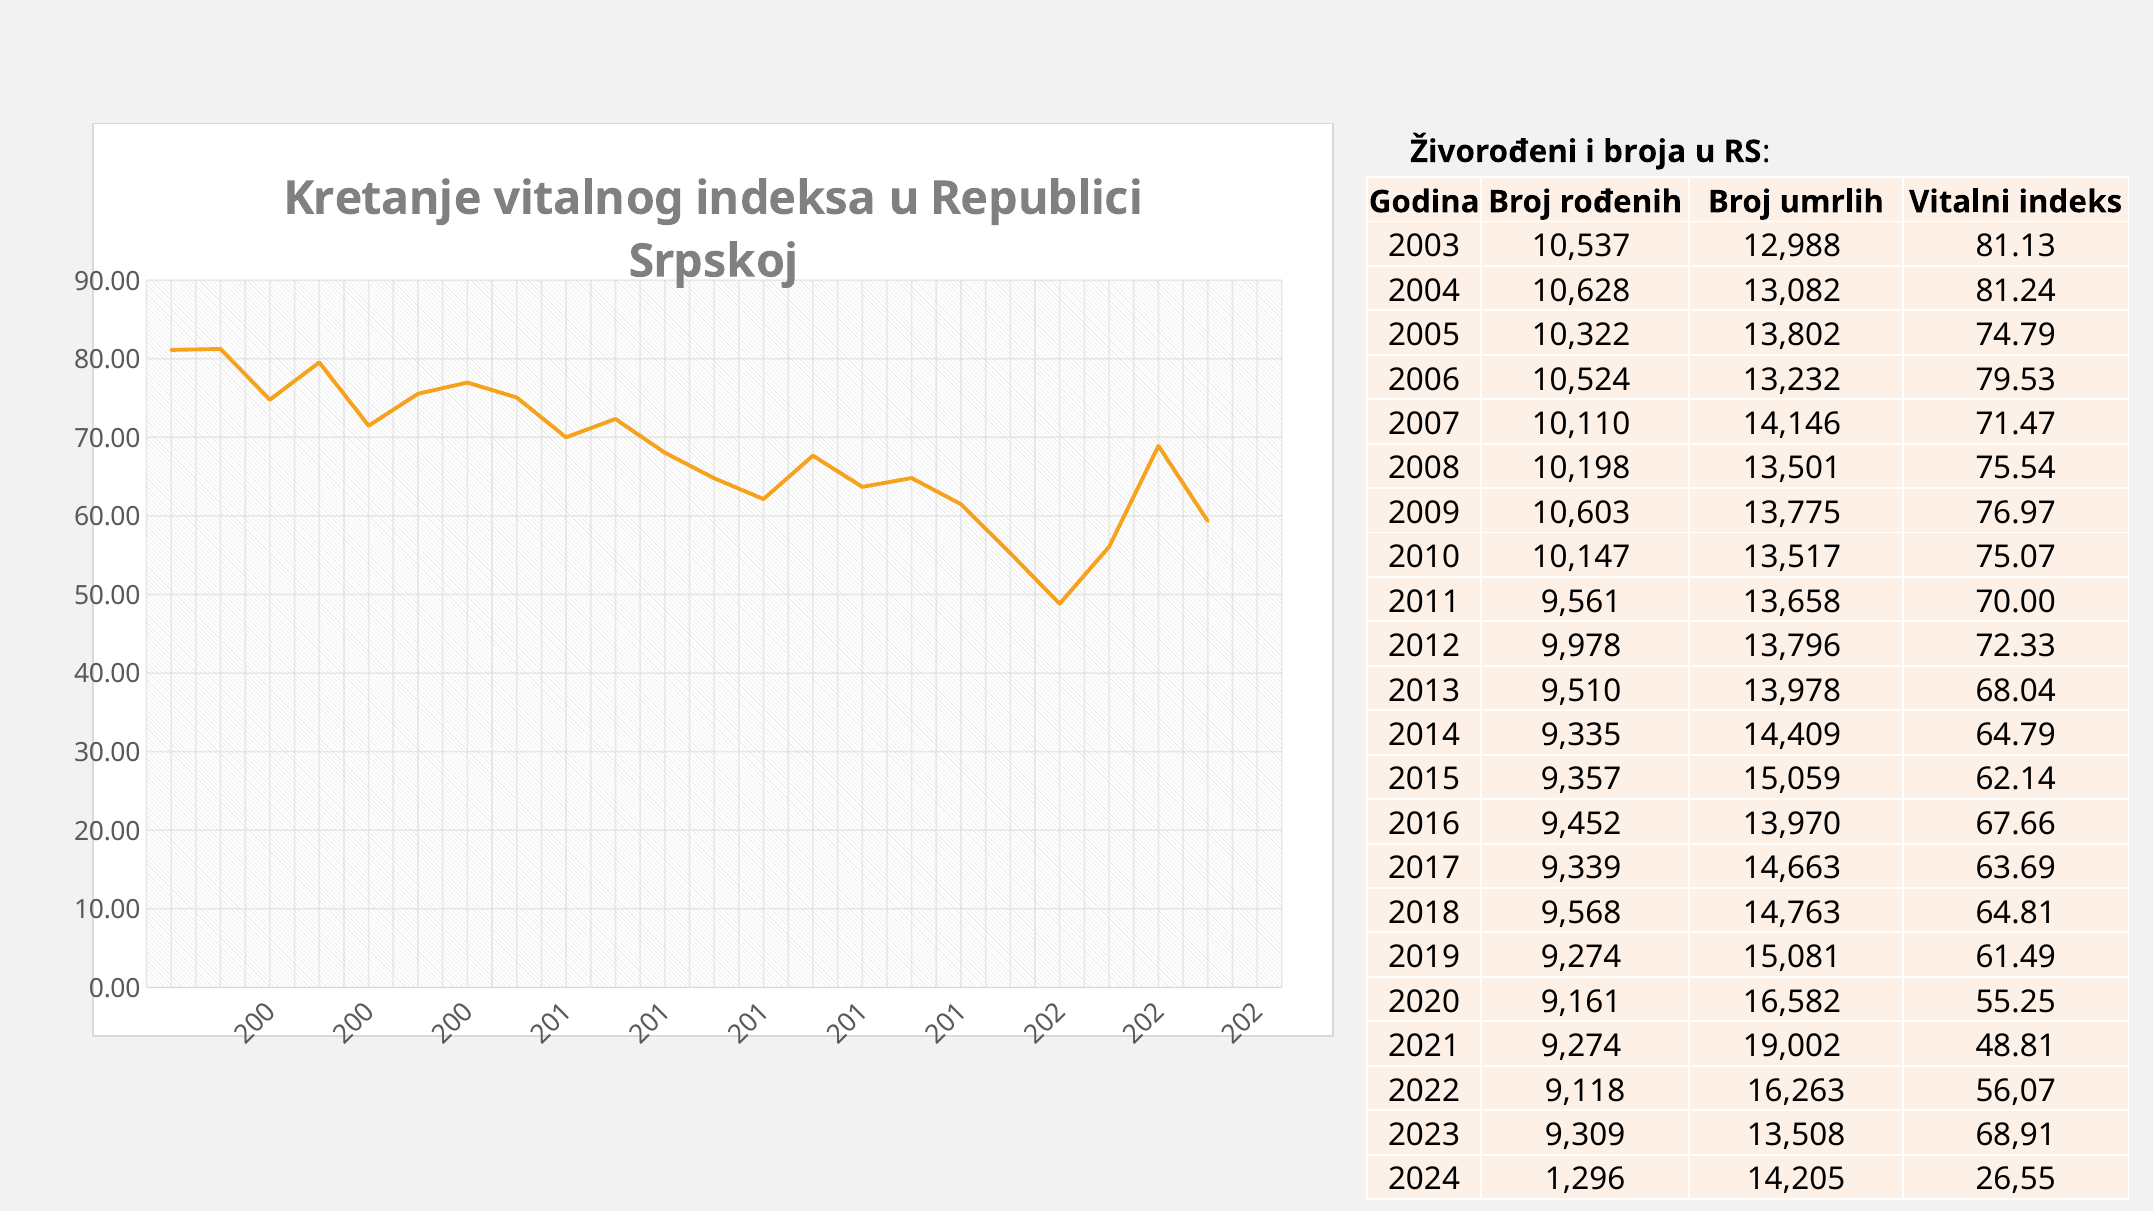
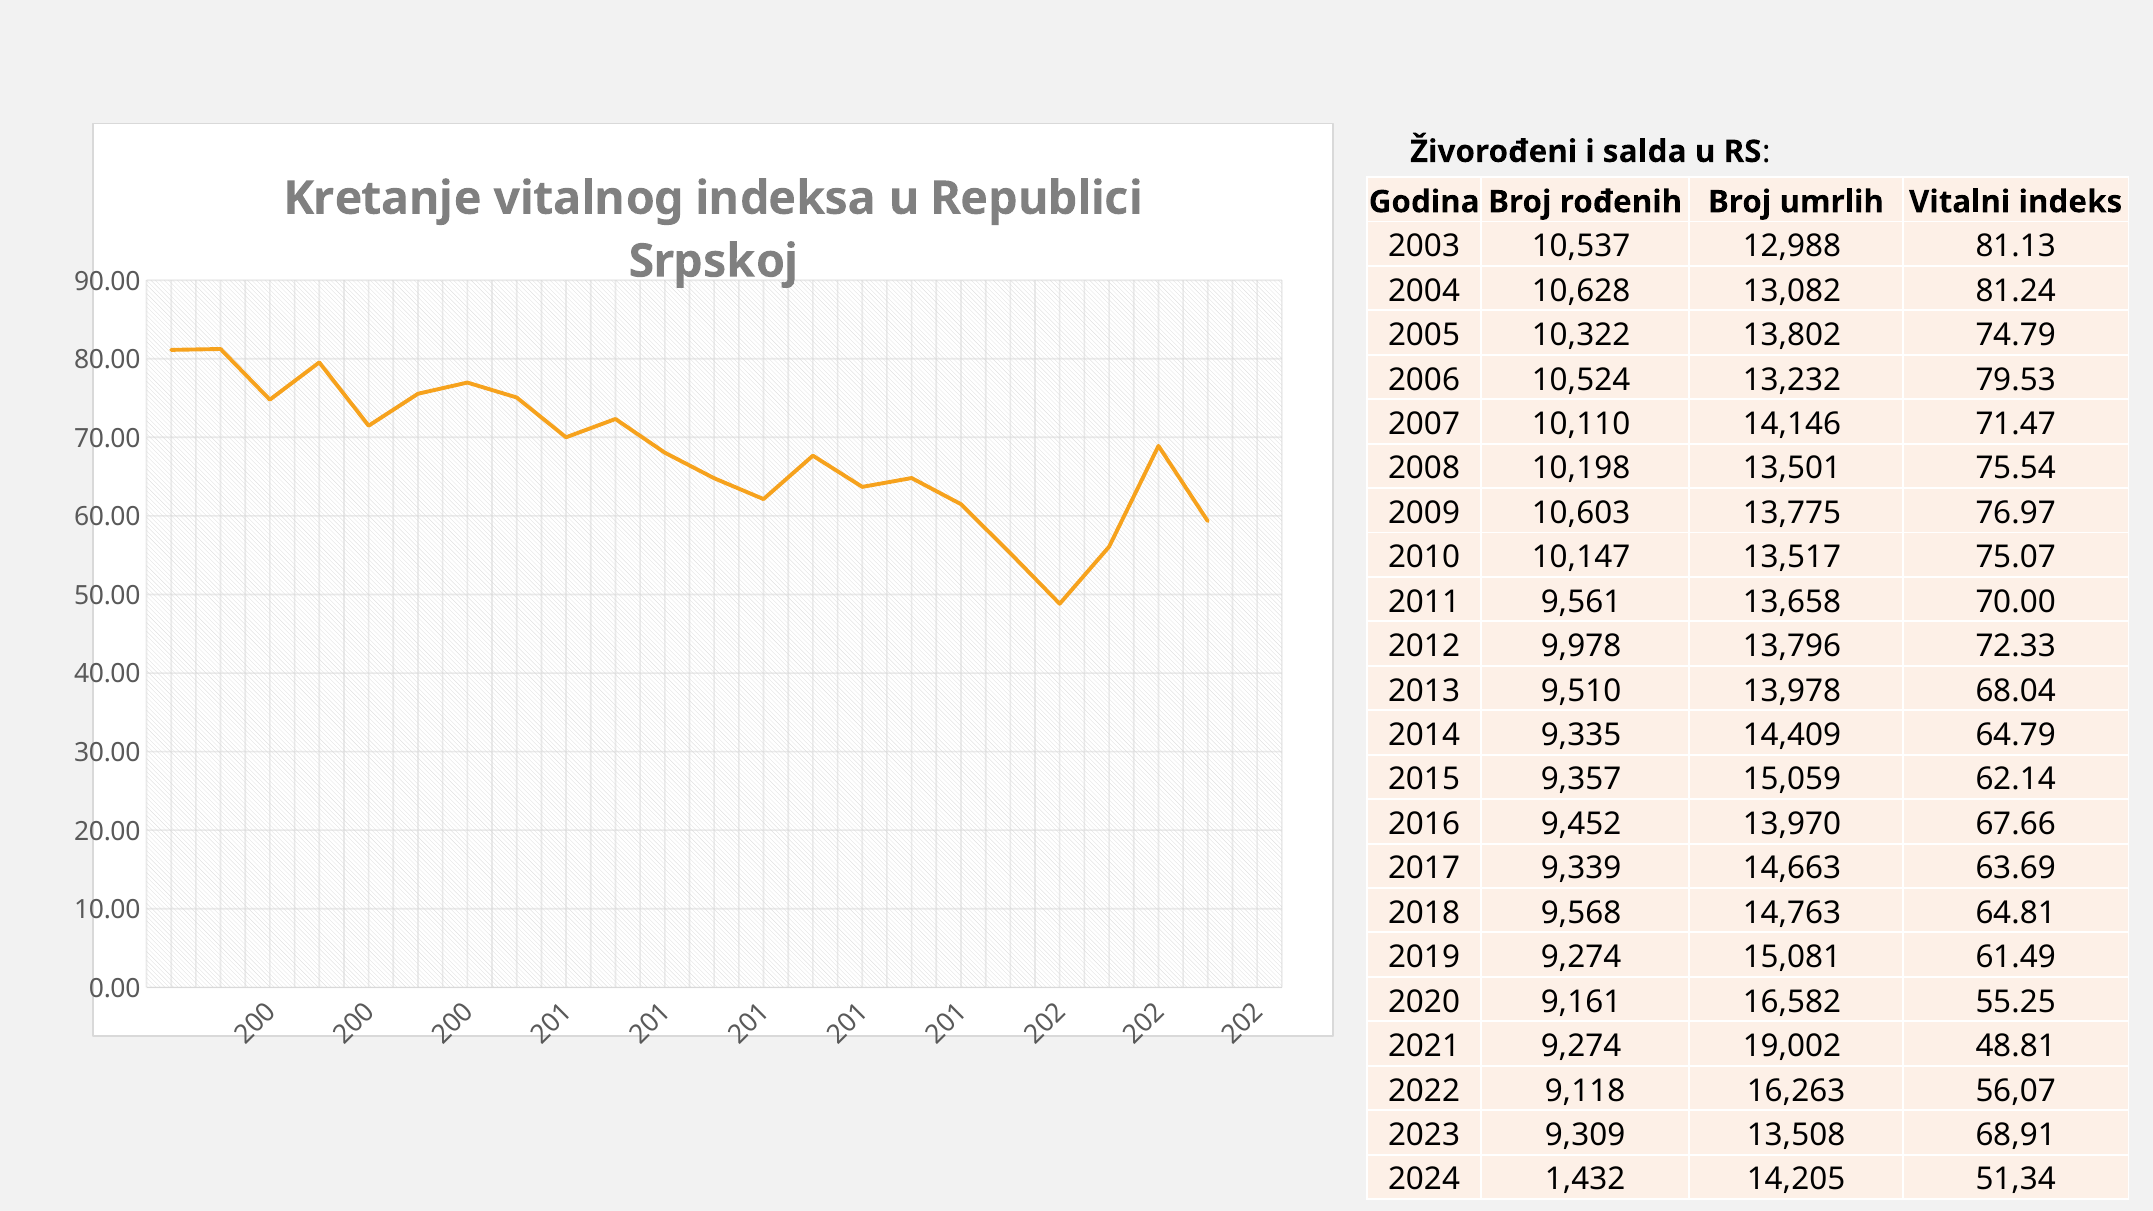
broja: broja -> salda
1,296: 1,296 -> 1,432
26,55: 26,55 -> 51,34
